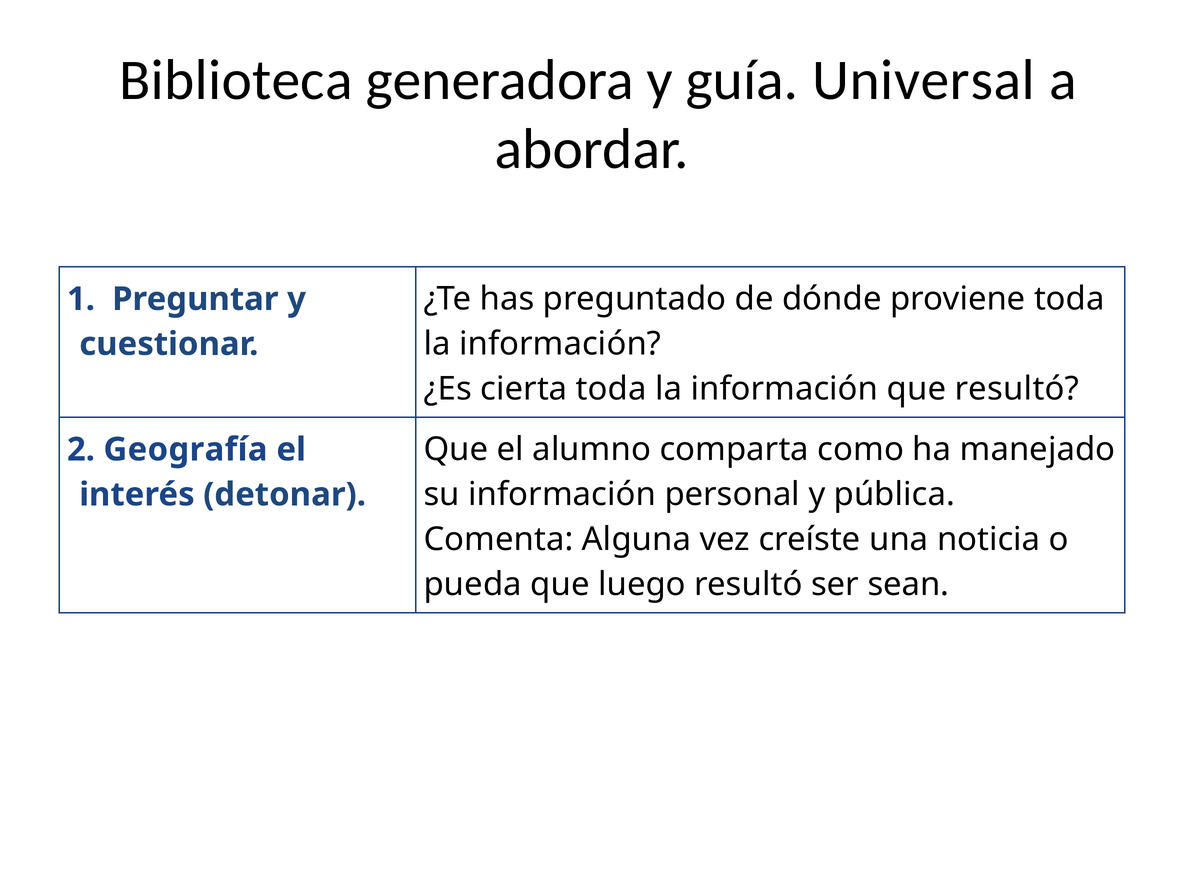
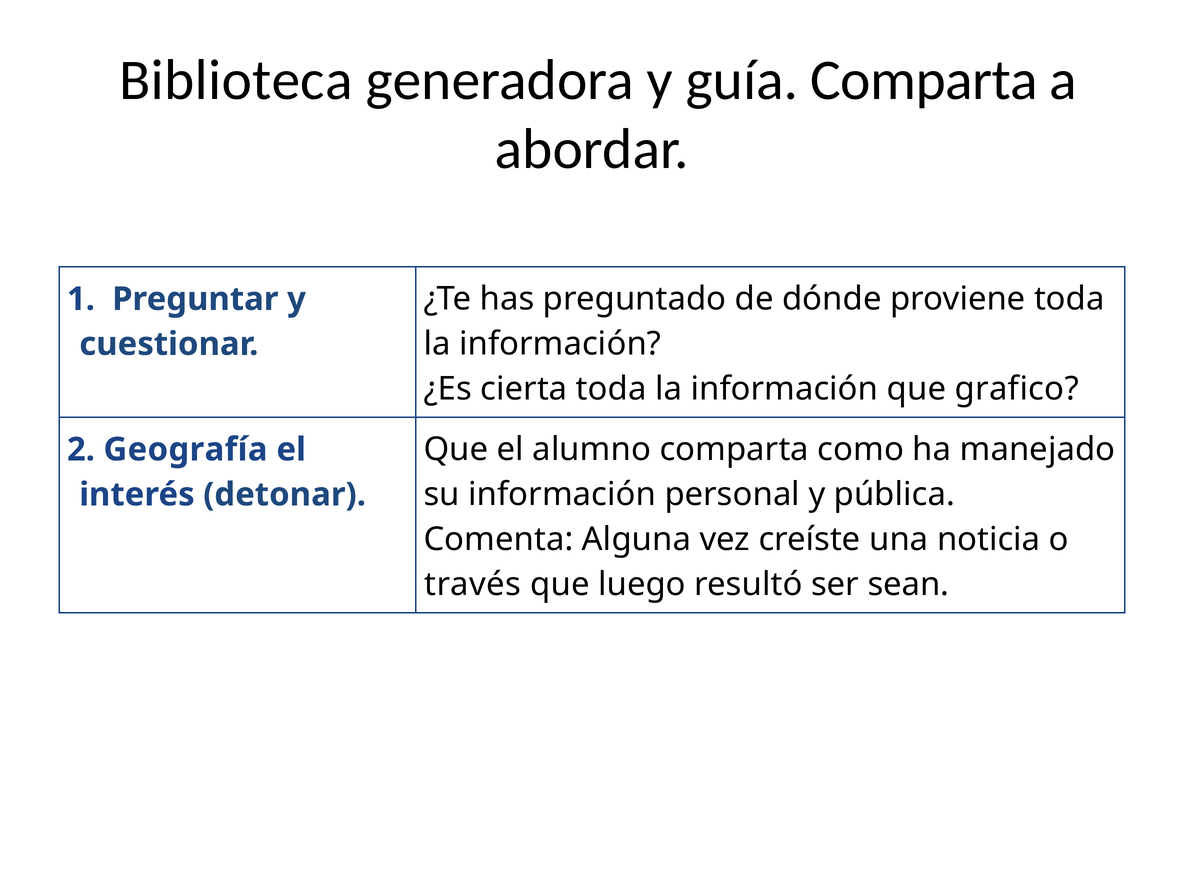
guía Universal: Universal -> Comparta
que resultó: resultó -> grafico
pueda: pueda -> través
